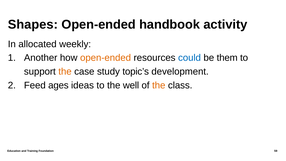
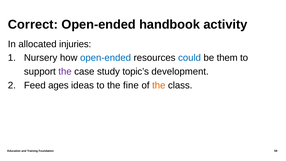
Shapes: Shapes -> Correct
weekly: weekly -> injuries
Another: Another -> Nursery
open-ended at (106, 58) colour: orange -> blue
the at (65, 72) colour: orange -> purple
well: well -> fine
